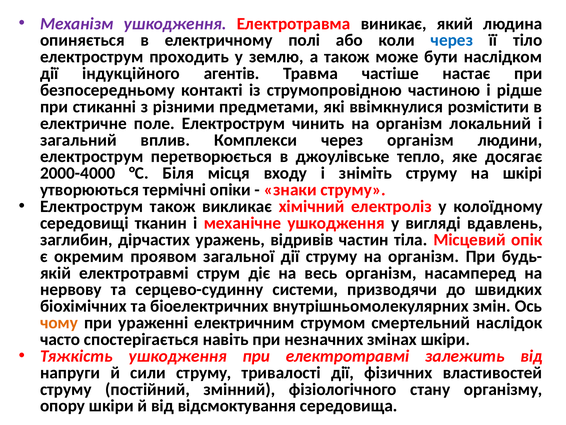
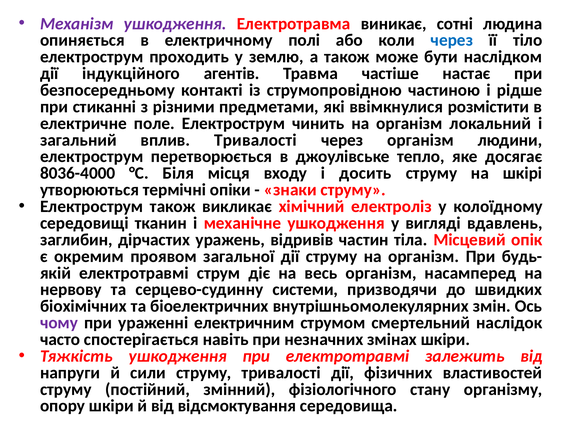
який: який -> сотні
вплив Комплекси: Комплекси -> Тривалості
2000-4000: 2000-4000 -> 8036-4000
зніміть: зніміть -> досить
чому colour: orange -> purple
